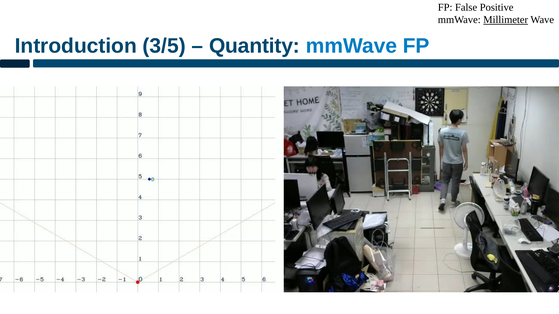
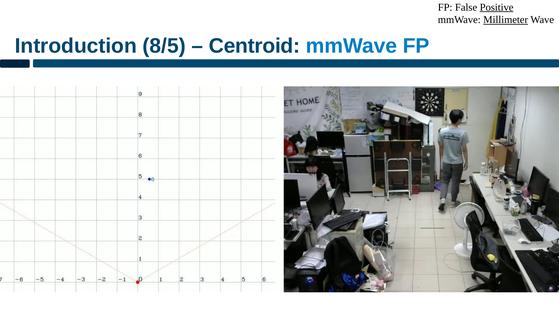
Positive underline: none -> present
3/5: 3/5 -> 8/5
Quantity: Quantity -> Centroid
